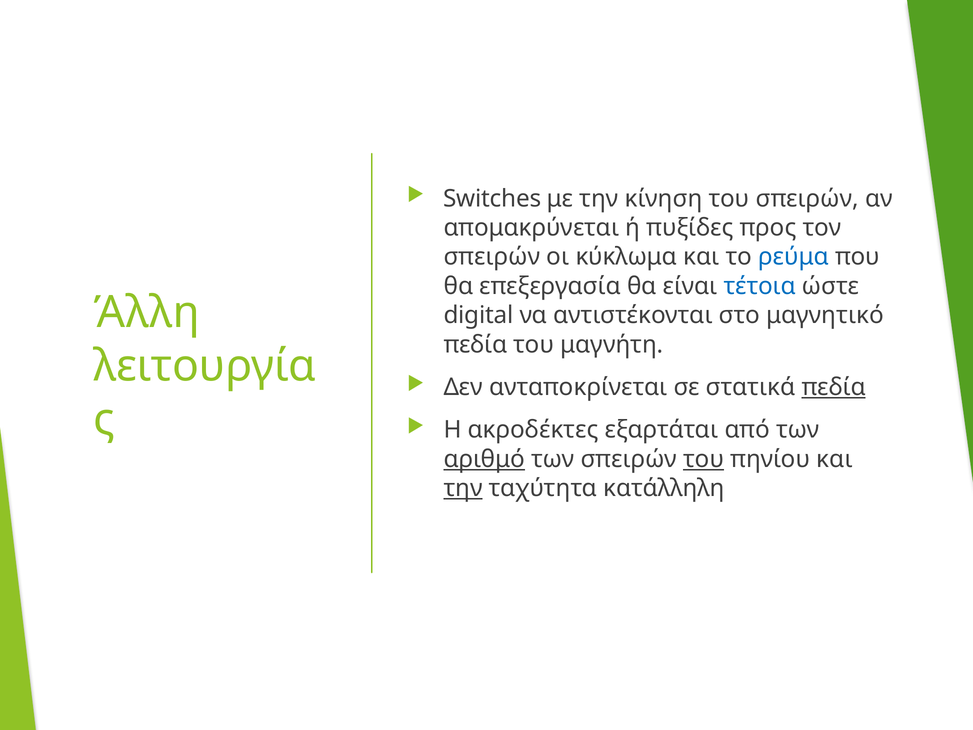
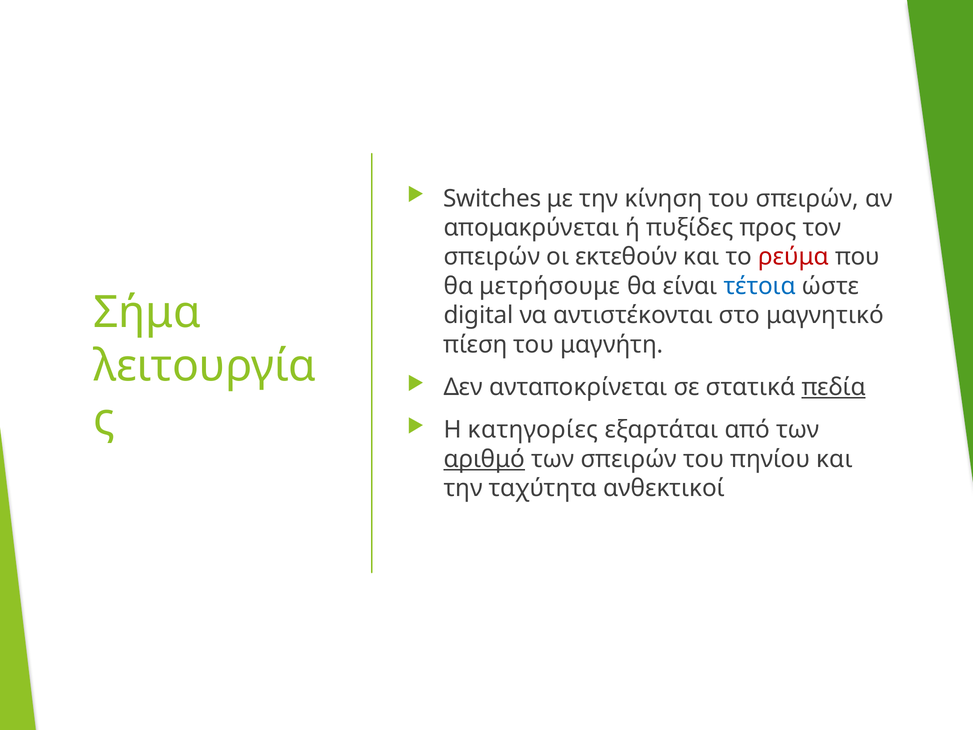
κύκλωμα: κύκλωμα -> εκτεθούν
ρεύμα colour: blue -> red
επεξεργασία: επεξεργασία -> μετρήσουμε
Άλλη: Άλλη -> Σήμα
πεδία at (475, 344): πεδία -> πίεση
ακροδέκτες: ακροδέκτες -> κατηγορίες
του at (704, 459) underline: present -> none
την at (463, 488) underline: present -> none
κατάλληλη: κατάλληλη -> ανθεκτικοί
